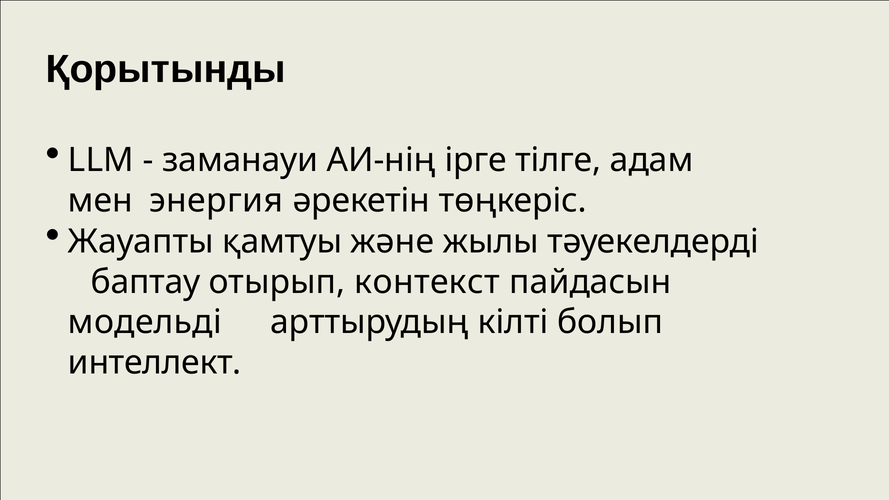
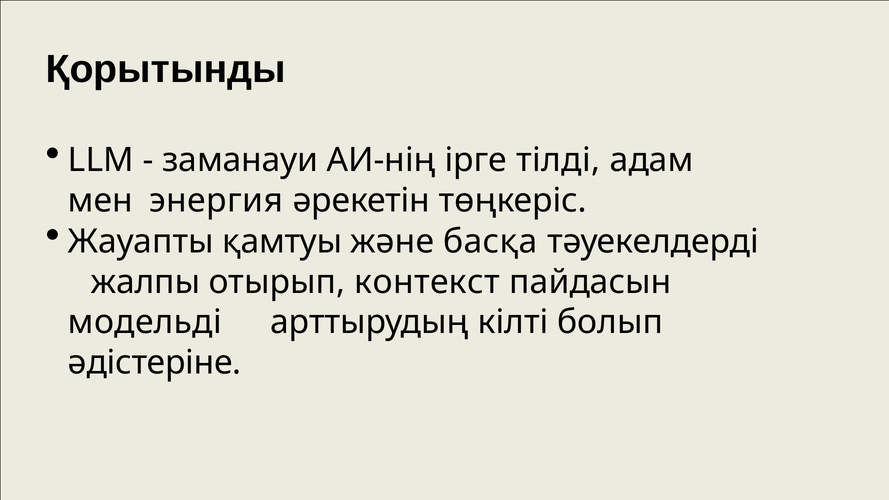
тілге: тілге -> тілді
жылы: жылы -> басқа
баптау: баптау -> жалпы
интеллект: интеллект -> әдістеріне
